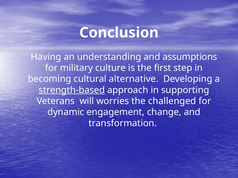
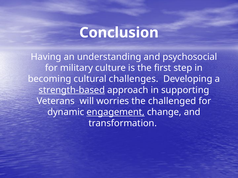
assumptions: assumptions -> psychosocial
alternative: alternative -> challenges
engagement underline: none -> present
